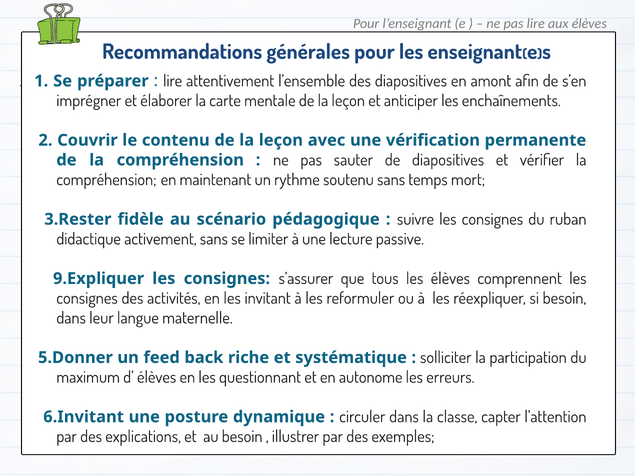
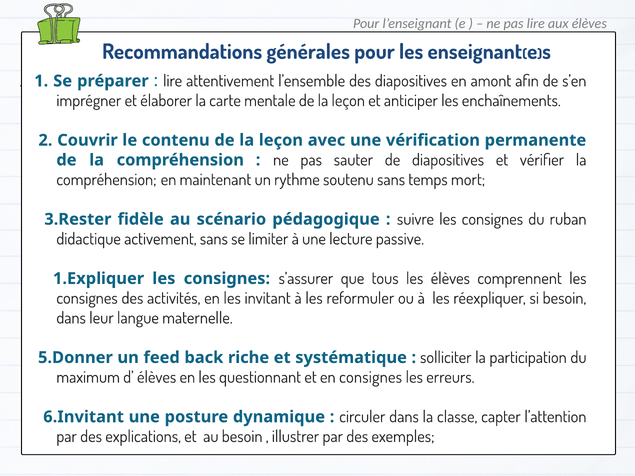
9.Expliquer: 9.Expliquer -> 1.Expliquer
en autonome: autonome -> consignes
